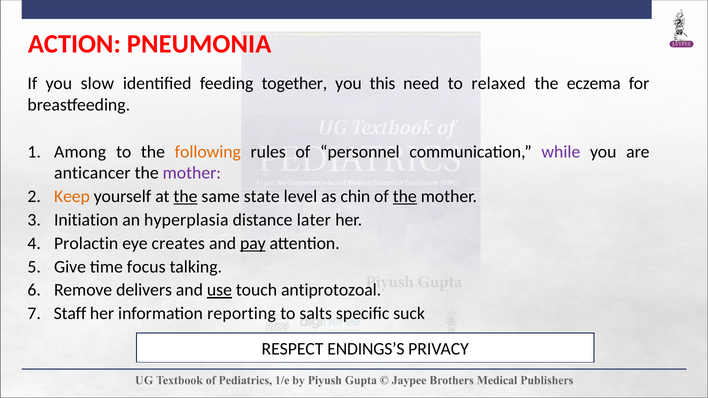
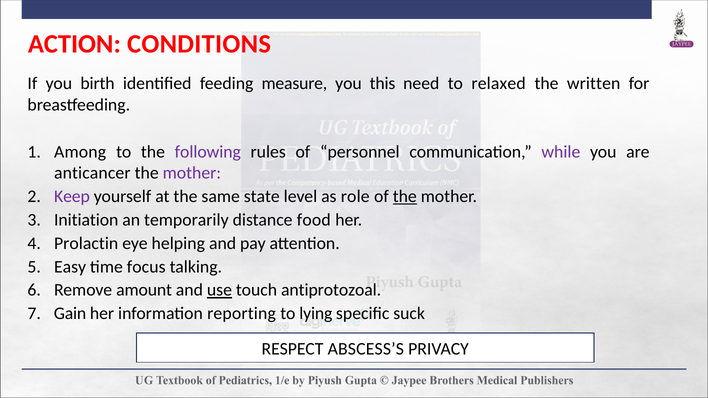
PNEUMONIA: PNEUMONIA -> CONDITIONS
slow: slow -> birth
together: together -> measure
eczema: eczema -> written
following colour: orange -> purple
Keep colour: orange -> purple
the at (185, 196) underline: present -> none
chin: chin -> role
hyperplasia: hyperplasia -> temporarily
later: later -> food
creates: creates -> helping
pay underline: present -> none
Give: Give -> Easy
delivers: delivers -> amount
Staff: Staff -> Gain
salts: salts -> lying
ENDINGS’S: ENDINGS’S -> ABSCESS’S
